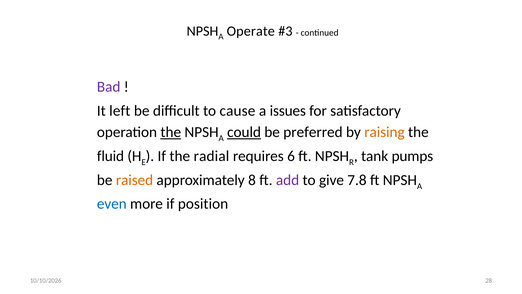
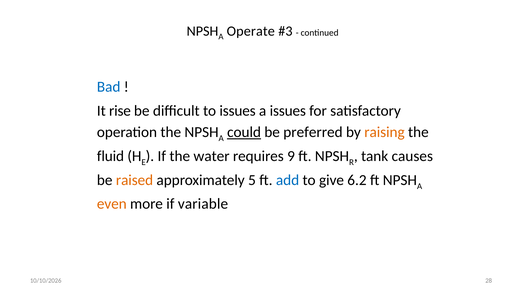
Bad colour: purple -> blue
left: left -> rise
to cause: cause -> issues
the at (171, 132) underline: present -> none
radial: radial -> water
6: 6 -> 9
pumps: pumps -> causes
8: 8 -> 5
add colour: purple -> blue
7.8: 7.8 -> 6.2
even colour: blue -> orange
position: position -> variable
